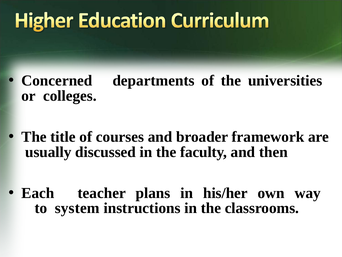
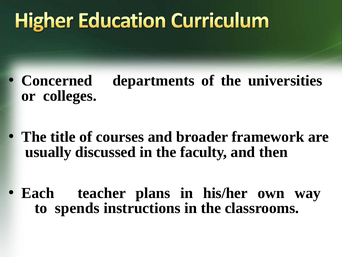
system: system -> spends
